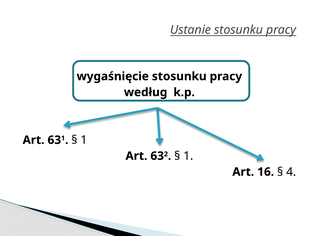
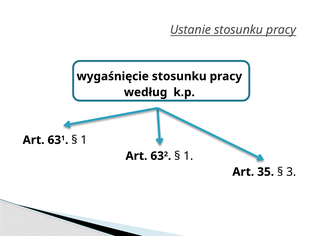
16: 16 -> 35
4: 4 -> 3
